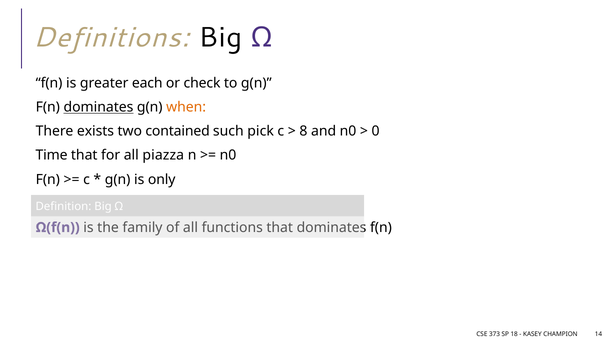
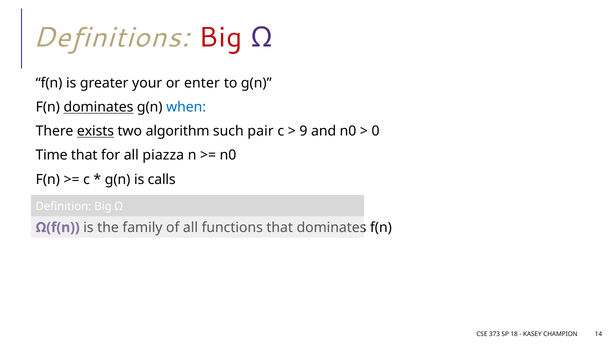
Big at (221, 37) colour: black -> red
each: each -> your
check: check -> enter
when colour: orange -> blue
exists underline: none -> present
contained: contained -> algorithm
pick: pick -> pair
8: 8 -> 9
only: only -> calls
